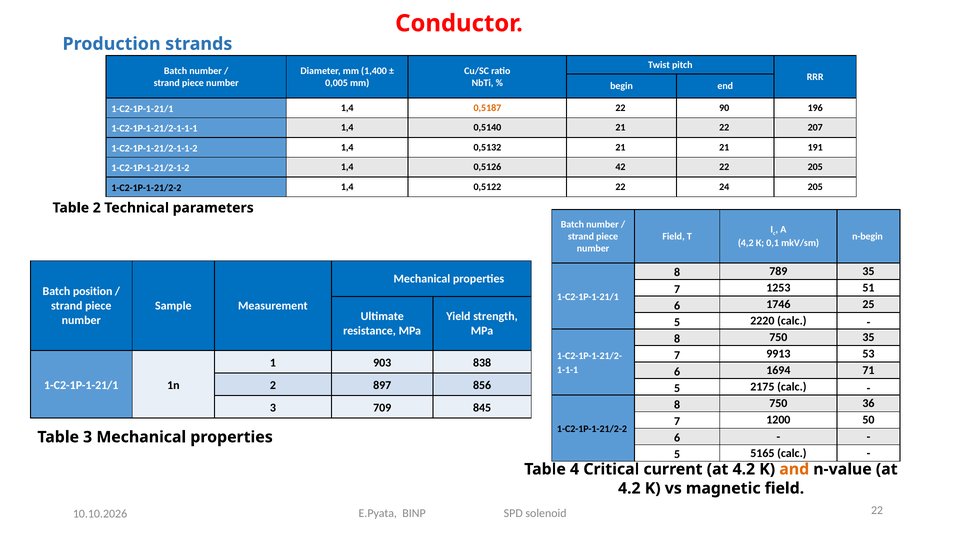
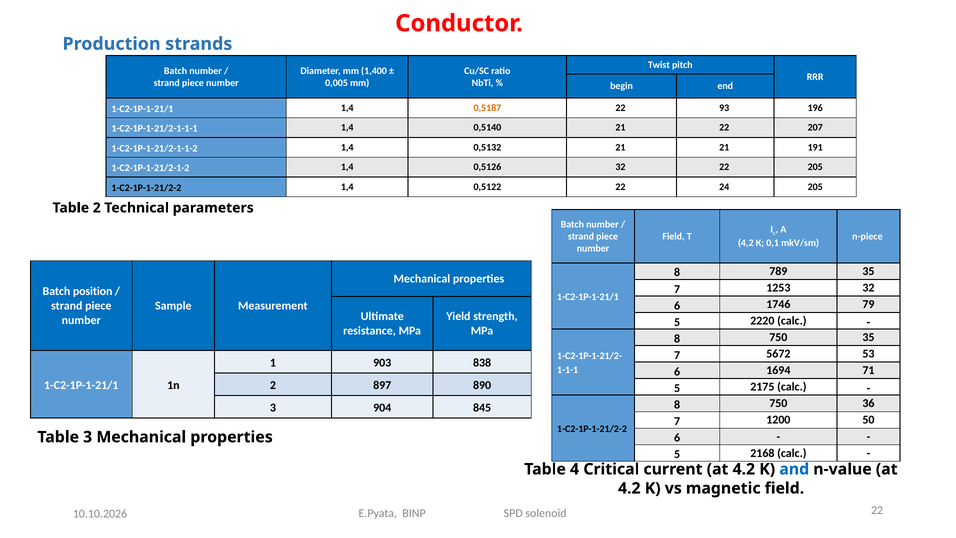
90: 90 -> 93
0,5126 42: 42 -> 32
n-begin: n-begin -> n-piece
1253 51: 51 -> 32
25: 25 -> 79
9913: 9913 -> 5672
856: 856 -> 890
709: 709 -> 904
5165: 5165 -> 2168
and colour: orange -> blue
